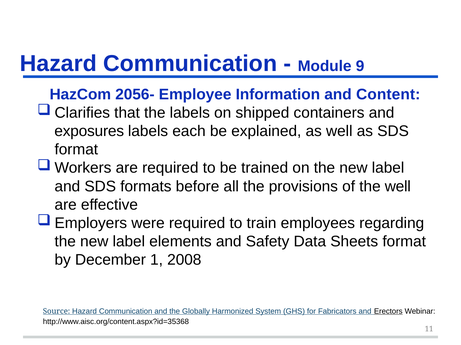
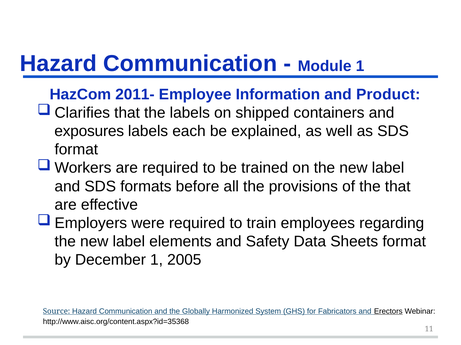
Module 9: 9 -> 1
2056-: 2056- -> 2011-
Content: Content -> Product
the well: well -> that
2008: 2008 -> 2005
